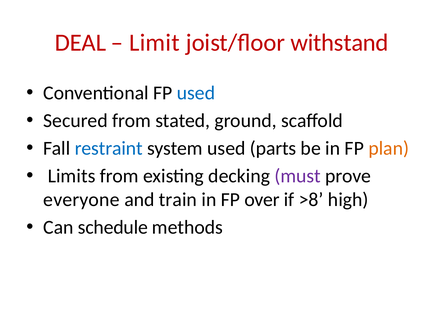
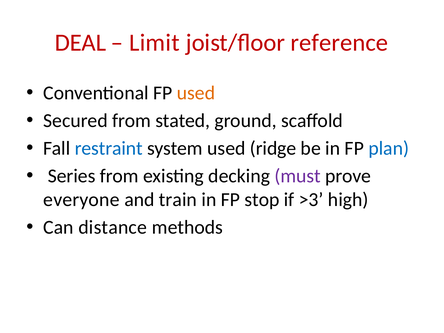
withstand: withstand -> reference
used at (196, 93) colour: blue -> orange
parts: parts -> ridge
plan colour: orange -> blue
Limits: Limits -> Series
over: over -> stop
>8: >8 -> >3
schedule: schedule -> distance
